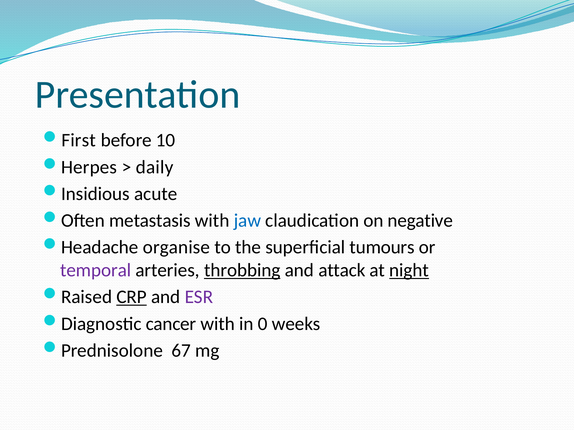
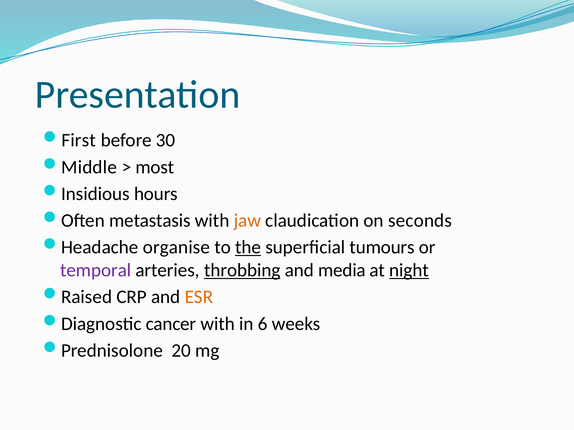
10: 10 -> 30
Herpes: Herpes -> Middle
daily: daily -> most
acute: acute -> hours
jaw colour: blue -> orange
negative: negative -> seconds
the underline: none -> present
attack: attack -> media
CRP underline: present -> none
ESR colour: purple -> orange
0: 0 -> 6
67: 67 -> 20
